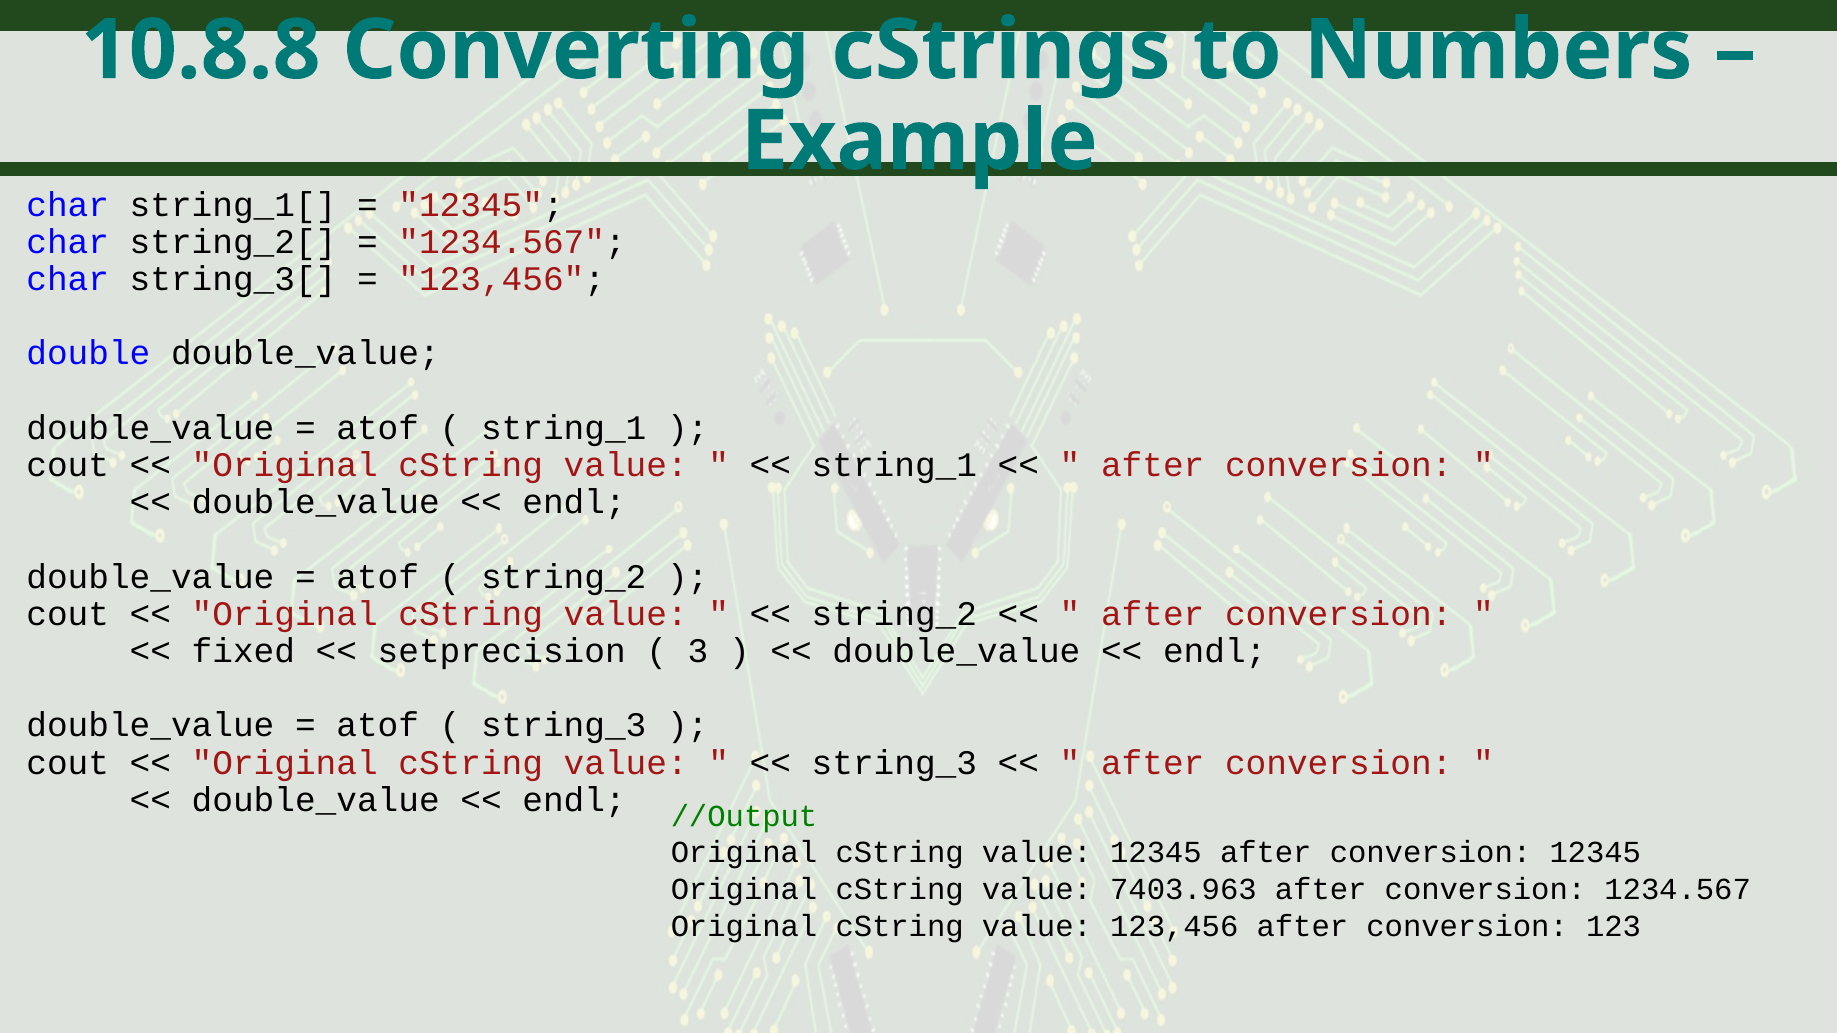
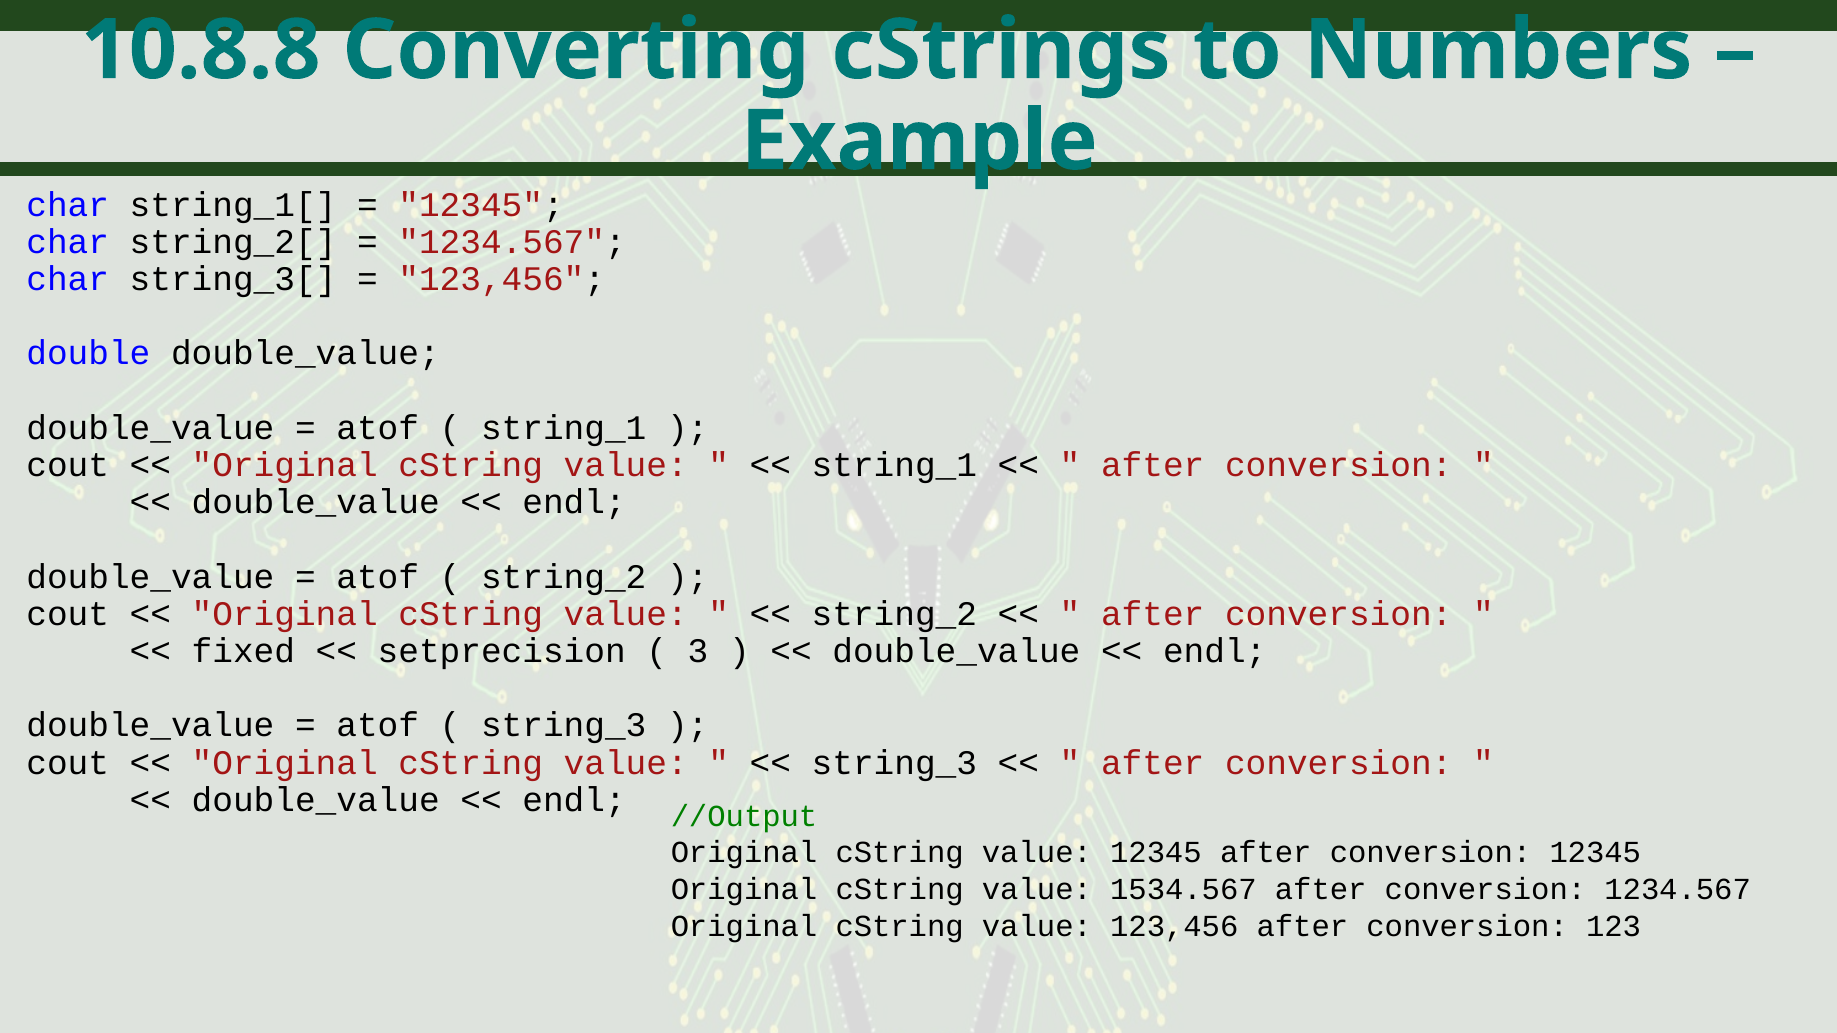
7403.963: 7403.963 -> 1534.567
